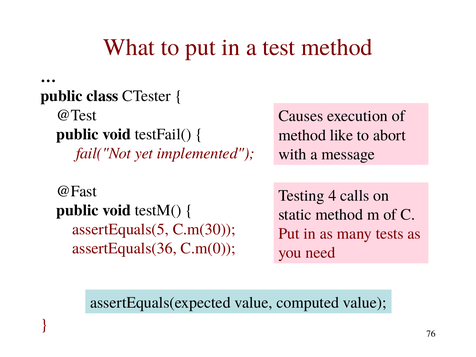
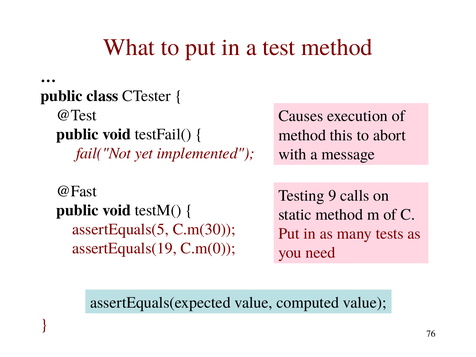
like: like -> this
4: 4 -> 9
assertEquals(36: assertEquals(36 -> assertEquals(19
